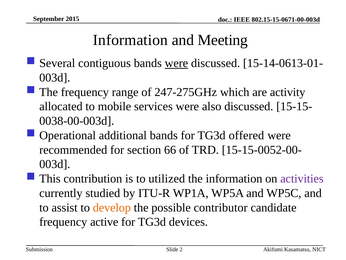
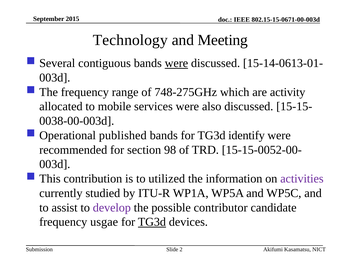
Information at (130, 40): Information -> Technology
247-275GHz: 247-275GHz -> 748-275GHz
additional: additional -> published
offered: offered -> identify
66: 66 -> 98
develop colour: orange -> purple
active: active -> usgae
TG3d at (152, 222) underline: none -> present
